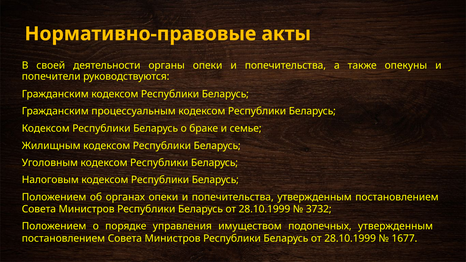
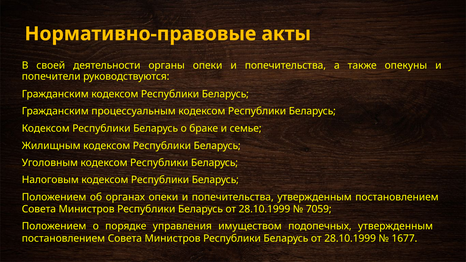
3732: 3732 -> 7059
